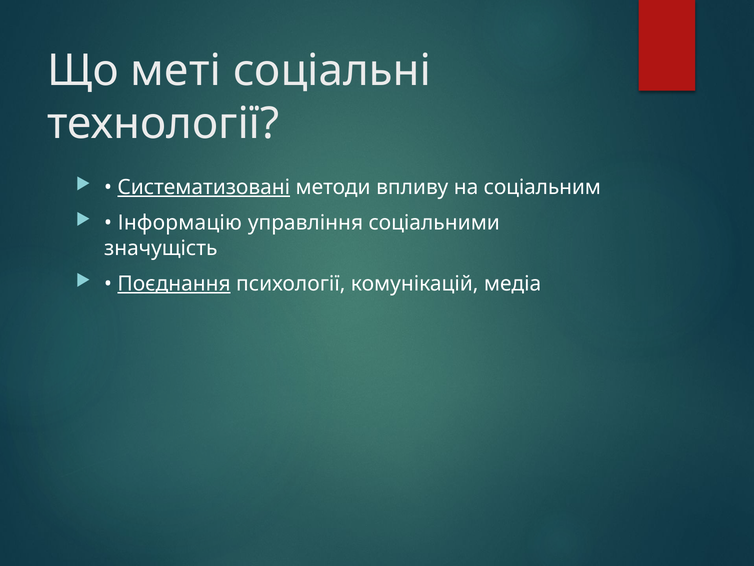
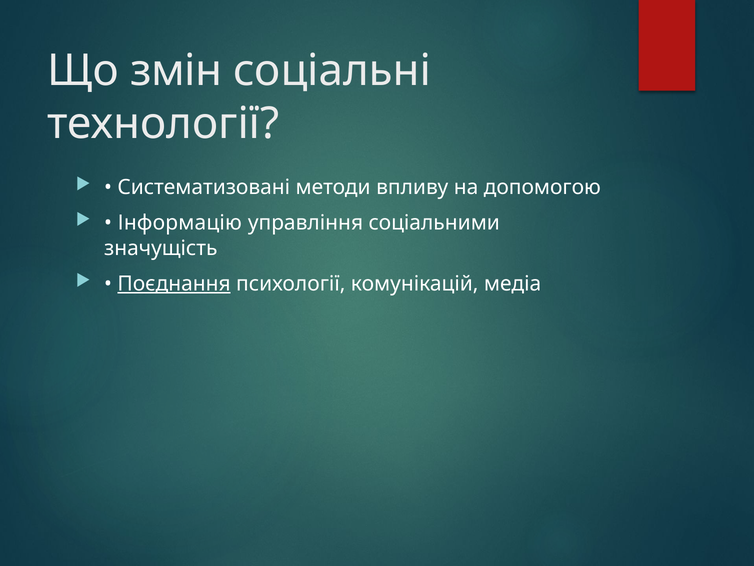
меті: меті -> змін
Систематизовані underline: present -> none
соціальним: соціальним -> допомогою
